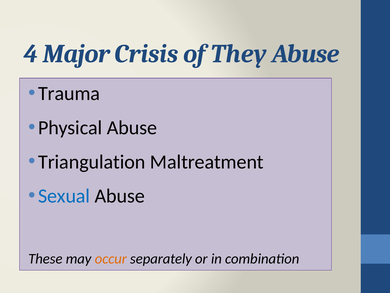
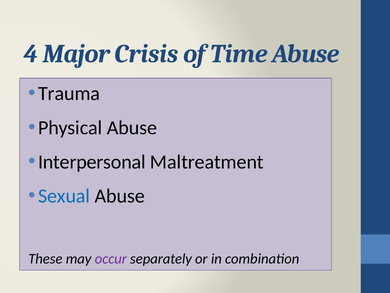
They: They -> Time
Triangulation: Triangulation -> Interpersonal
occur colour: orange -> purple
